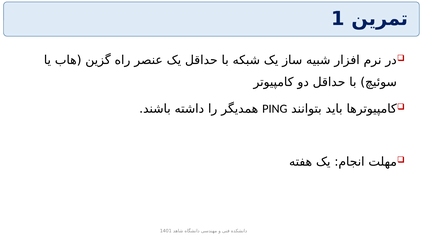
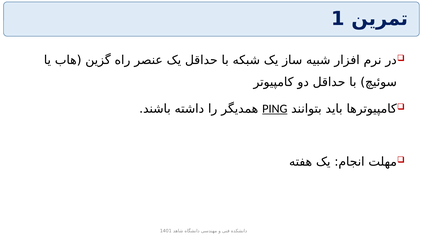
PING underline: none -> present
